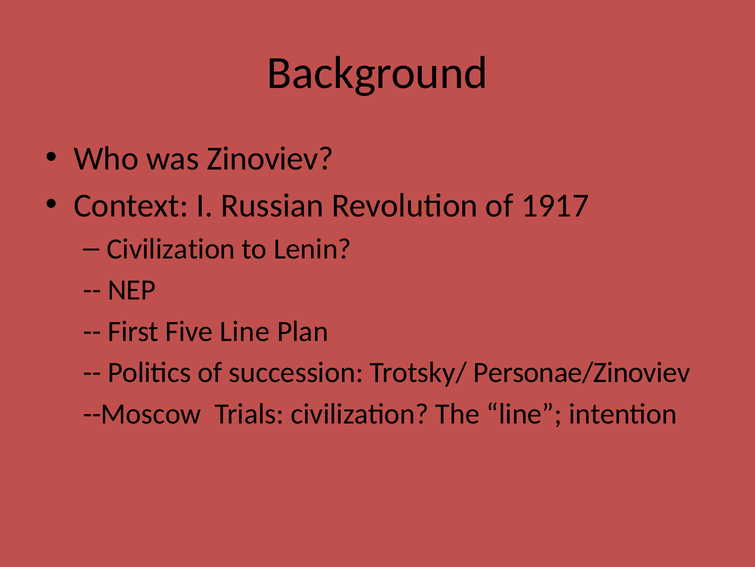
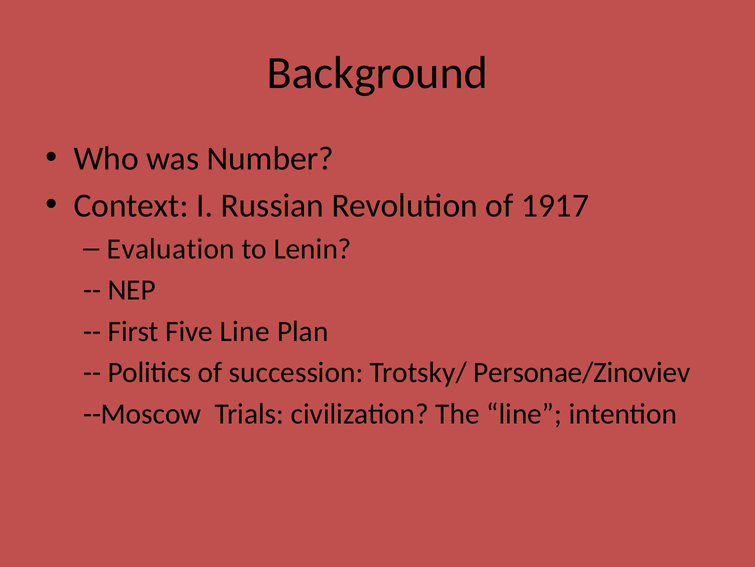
Zinoviev: Zinoviev -> Number
Civilization at (171, 249): Civilization -> Evaluation
